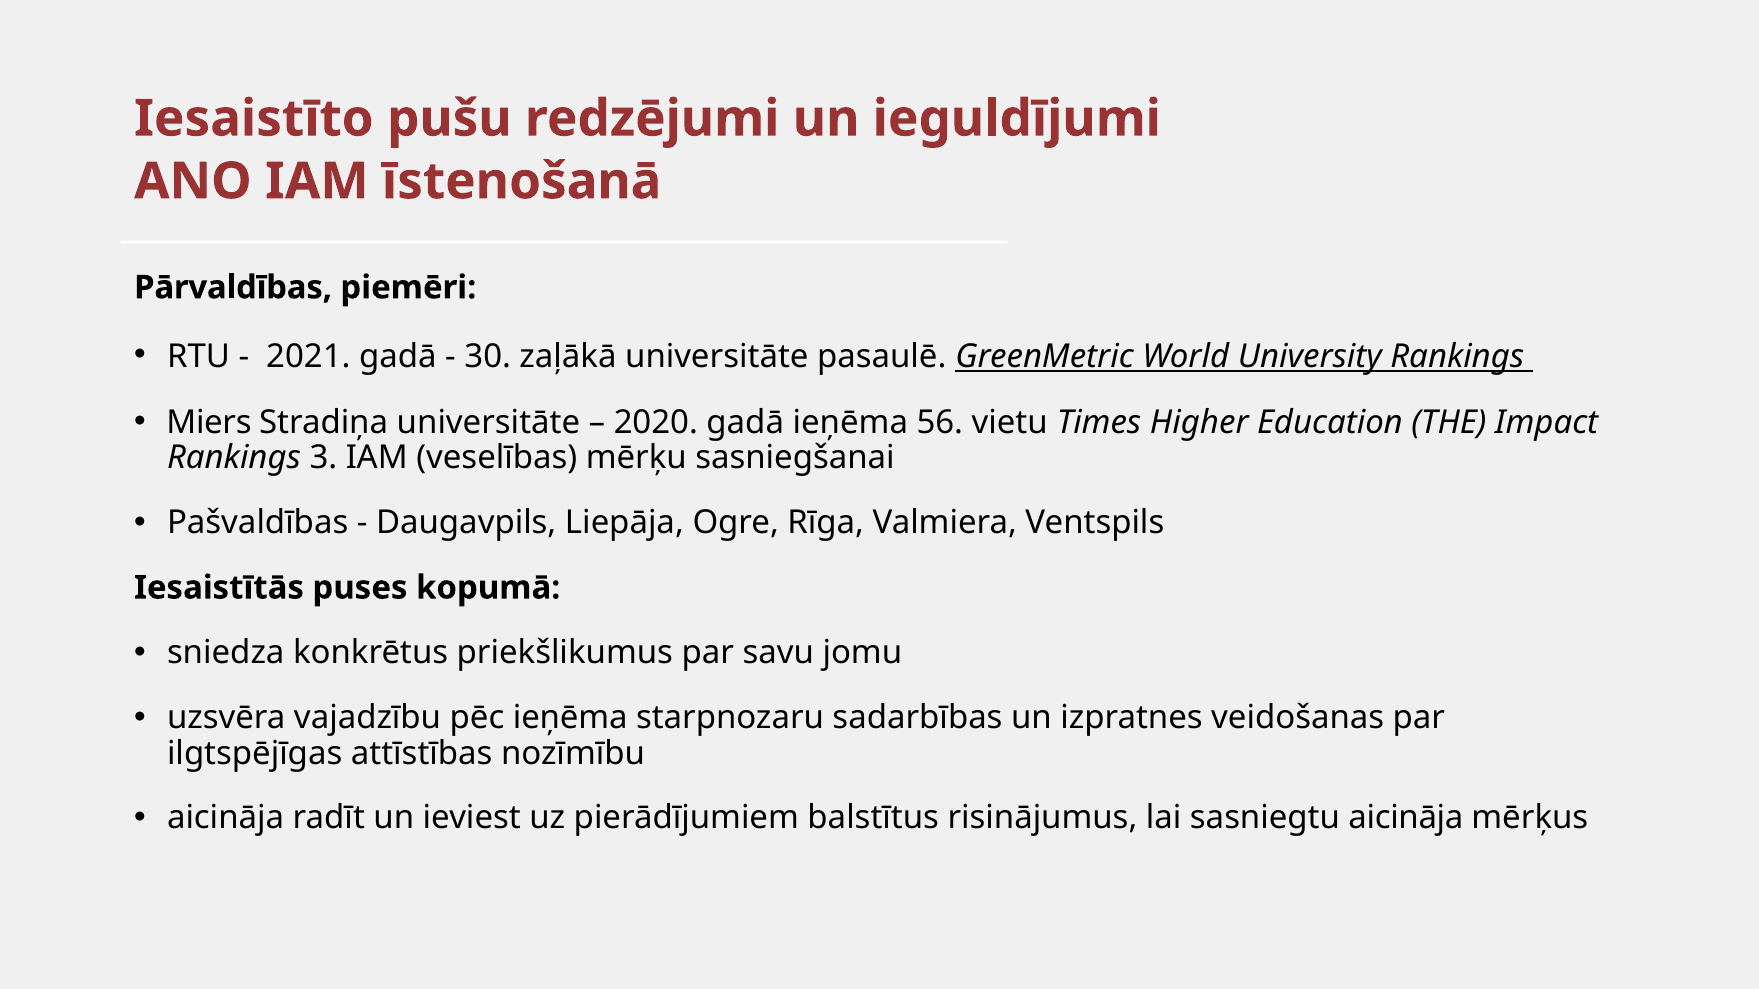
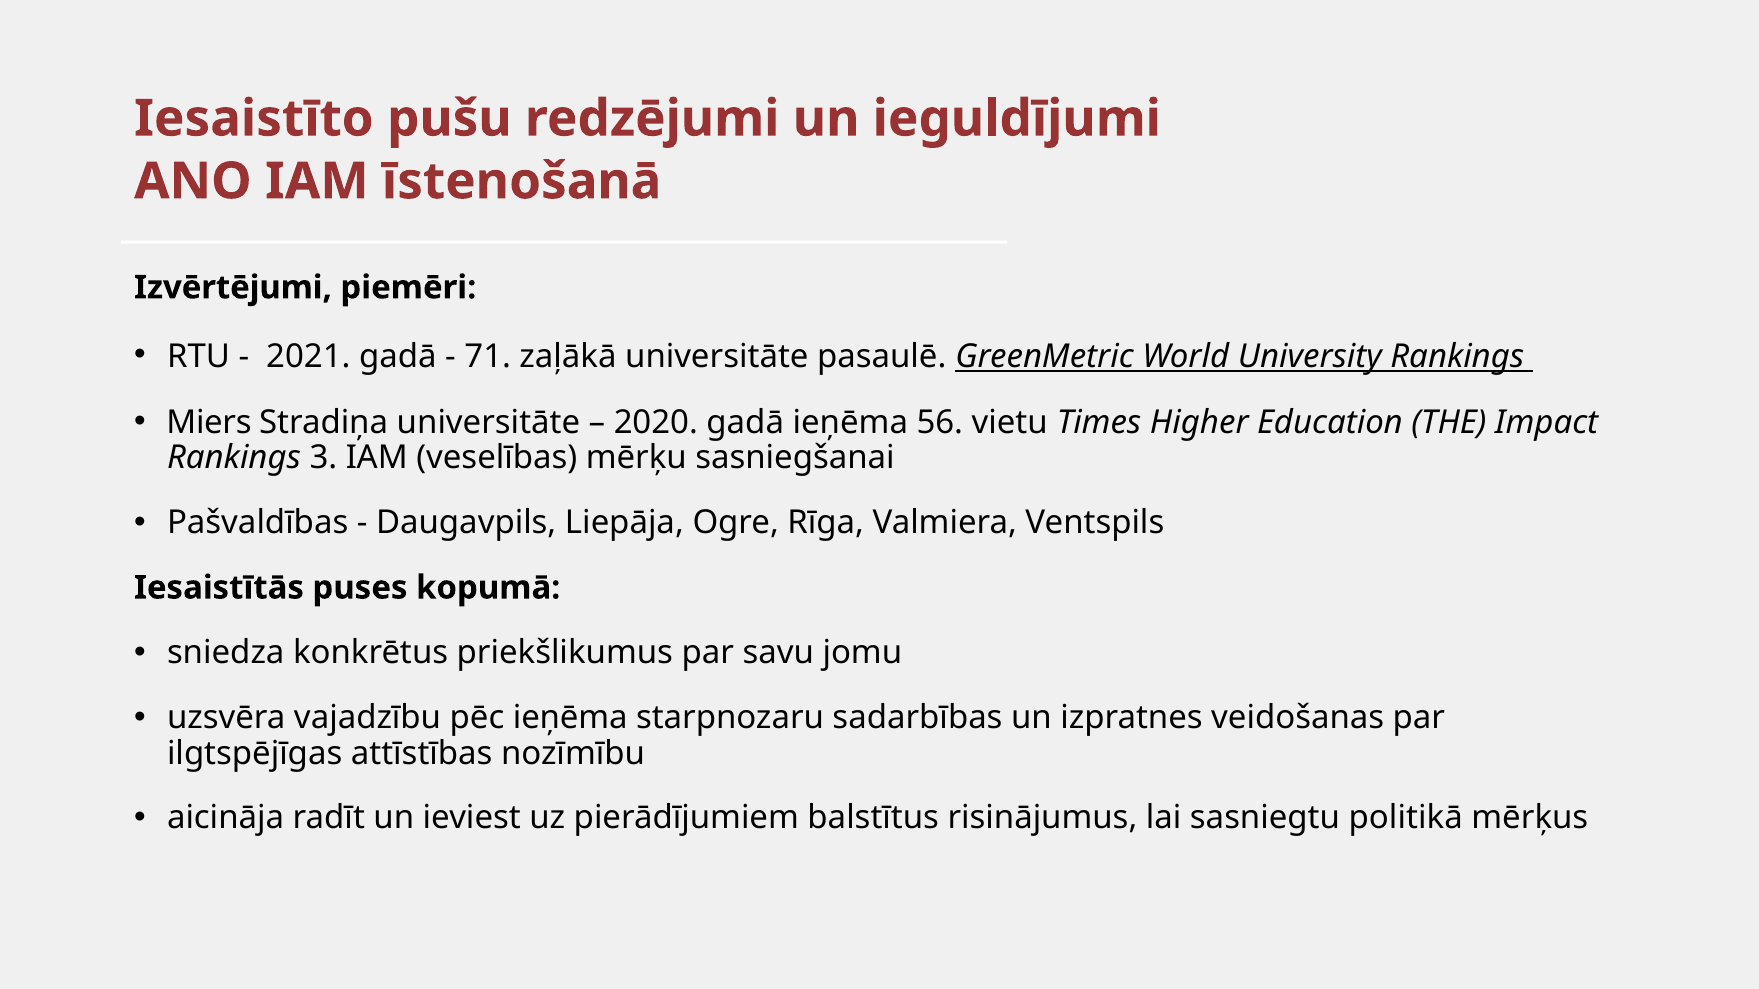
Pārvaldības: Pārvaldības -> Izvērtējumi
30: 30 -> 71
sasniegtu aicināja: aicināja -> politikā
